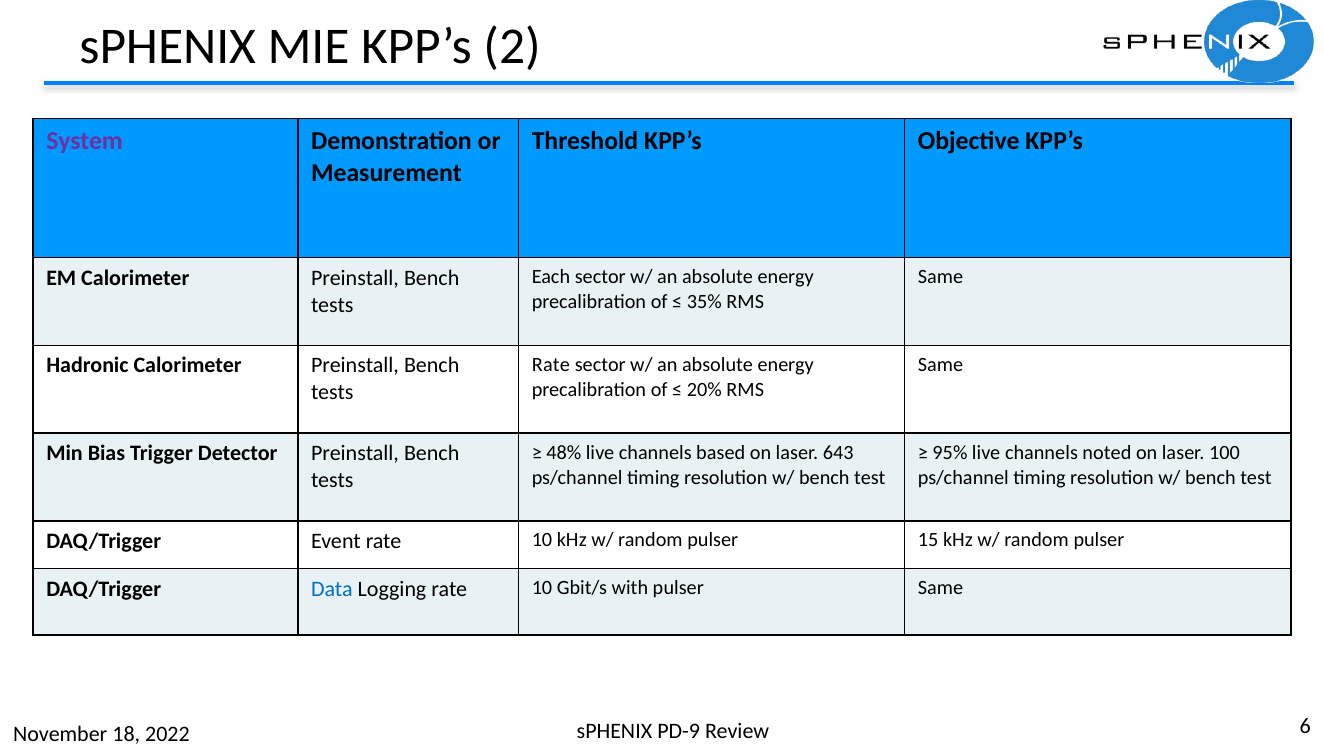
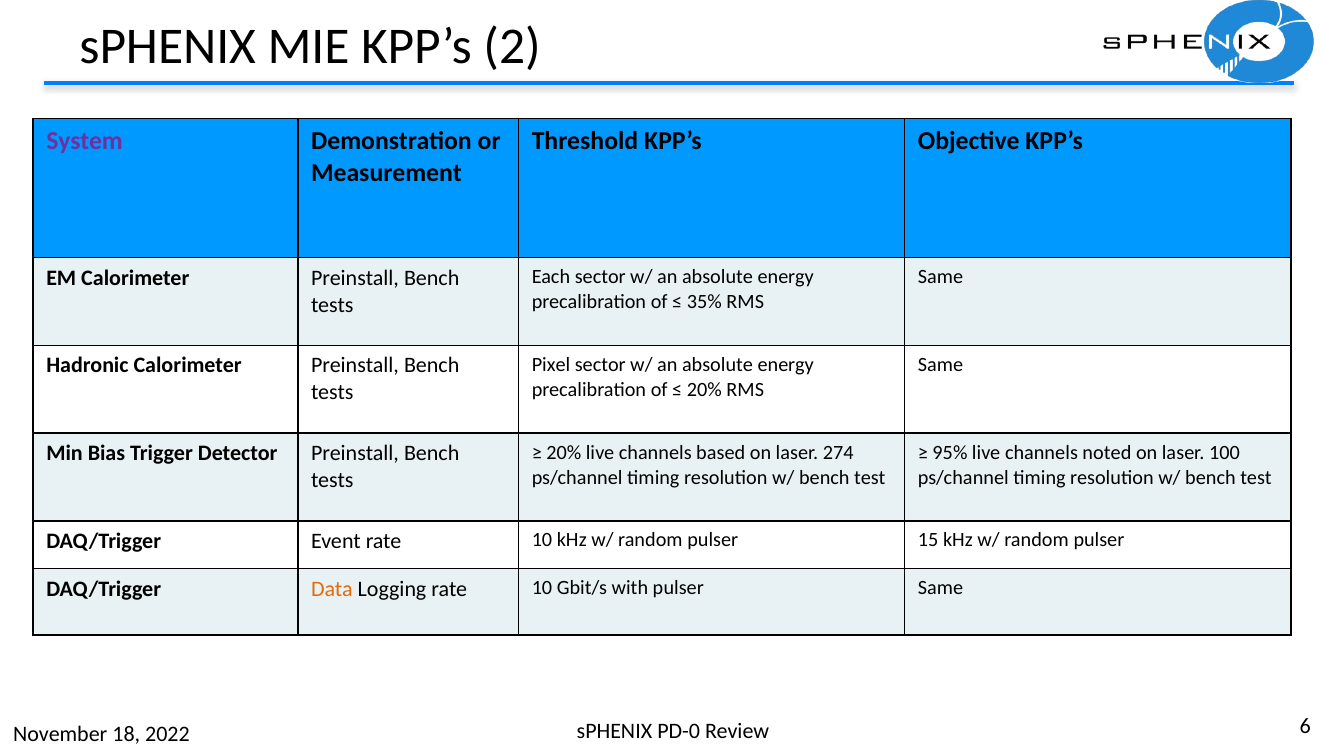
Rate at (551, 365): Rate -> Pixel
48% at (564, 452): 48% -> 20%
643: 643 -> 274
Data colour: blue -> orange
PD-9: PD-9 -> PD-0
